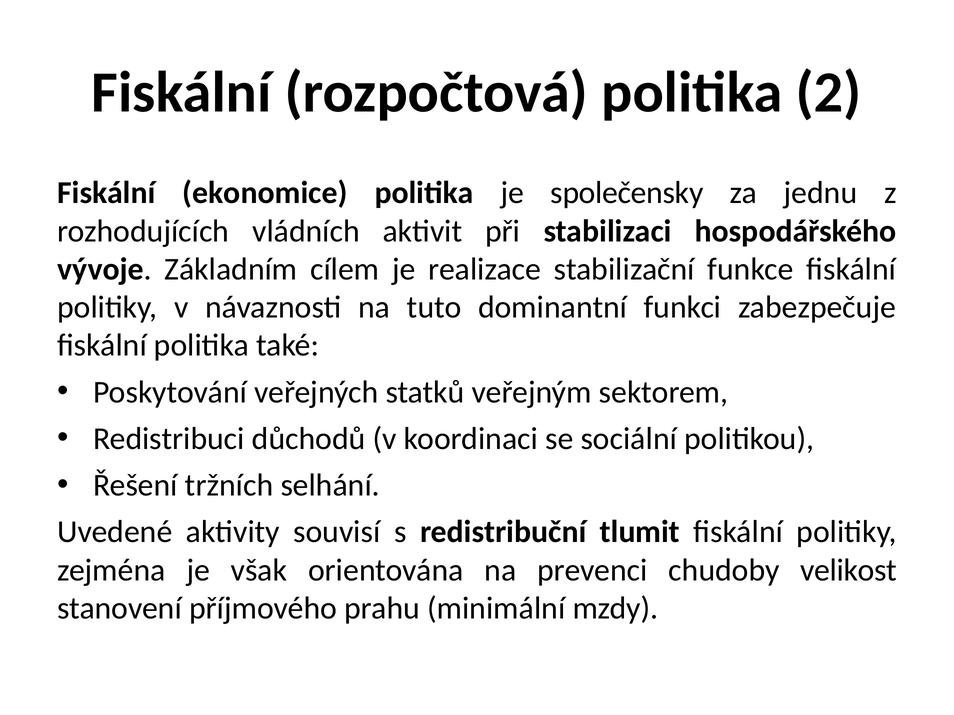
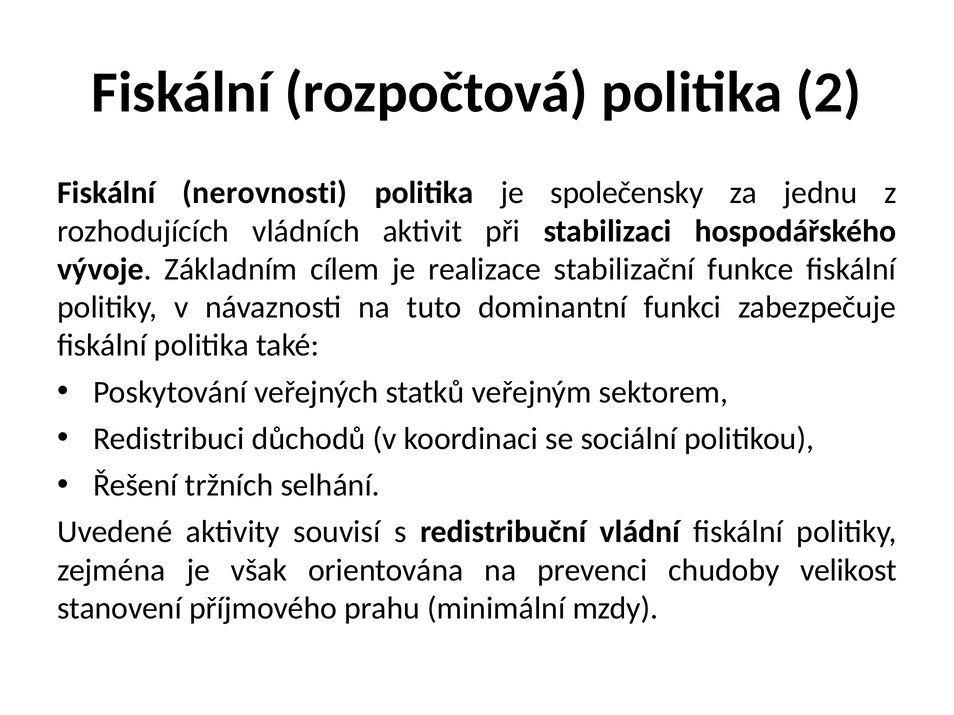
ekonomice: ekonomice -> nerovnosti
tlumit: tlumit -> vládní
